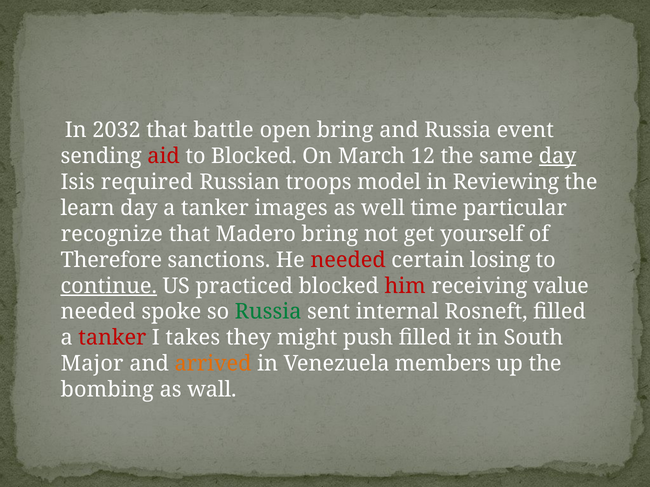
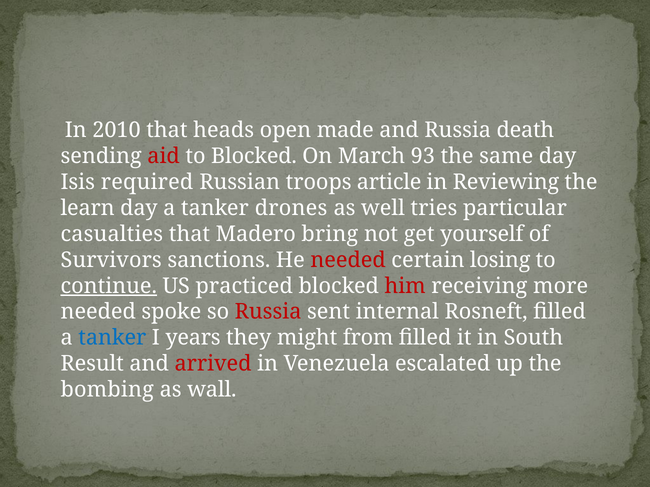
2032: 2032 -> 2010
battle: battle -> heads
open bring: bring -> made
event: event -> death
12: 12 -> 93
day at (558, 156) underline: present -> none
model: model -> article
images: images -> drones
time: time -> tries
recognize: recognize -> casualties
Therefore: Therefore -> Survivors
value: value -> more
Russia at (268, 312) colour: green -> red
tanker at (112, 338) colour: red -> blue
takes: takes -> years
push: push -> from
Major: Major -> Result
arrived colour: orange -> red
members: members -> escalated
